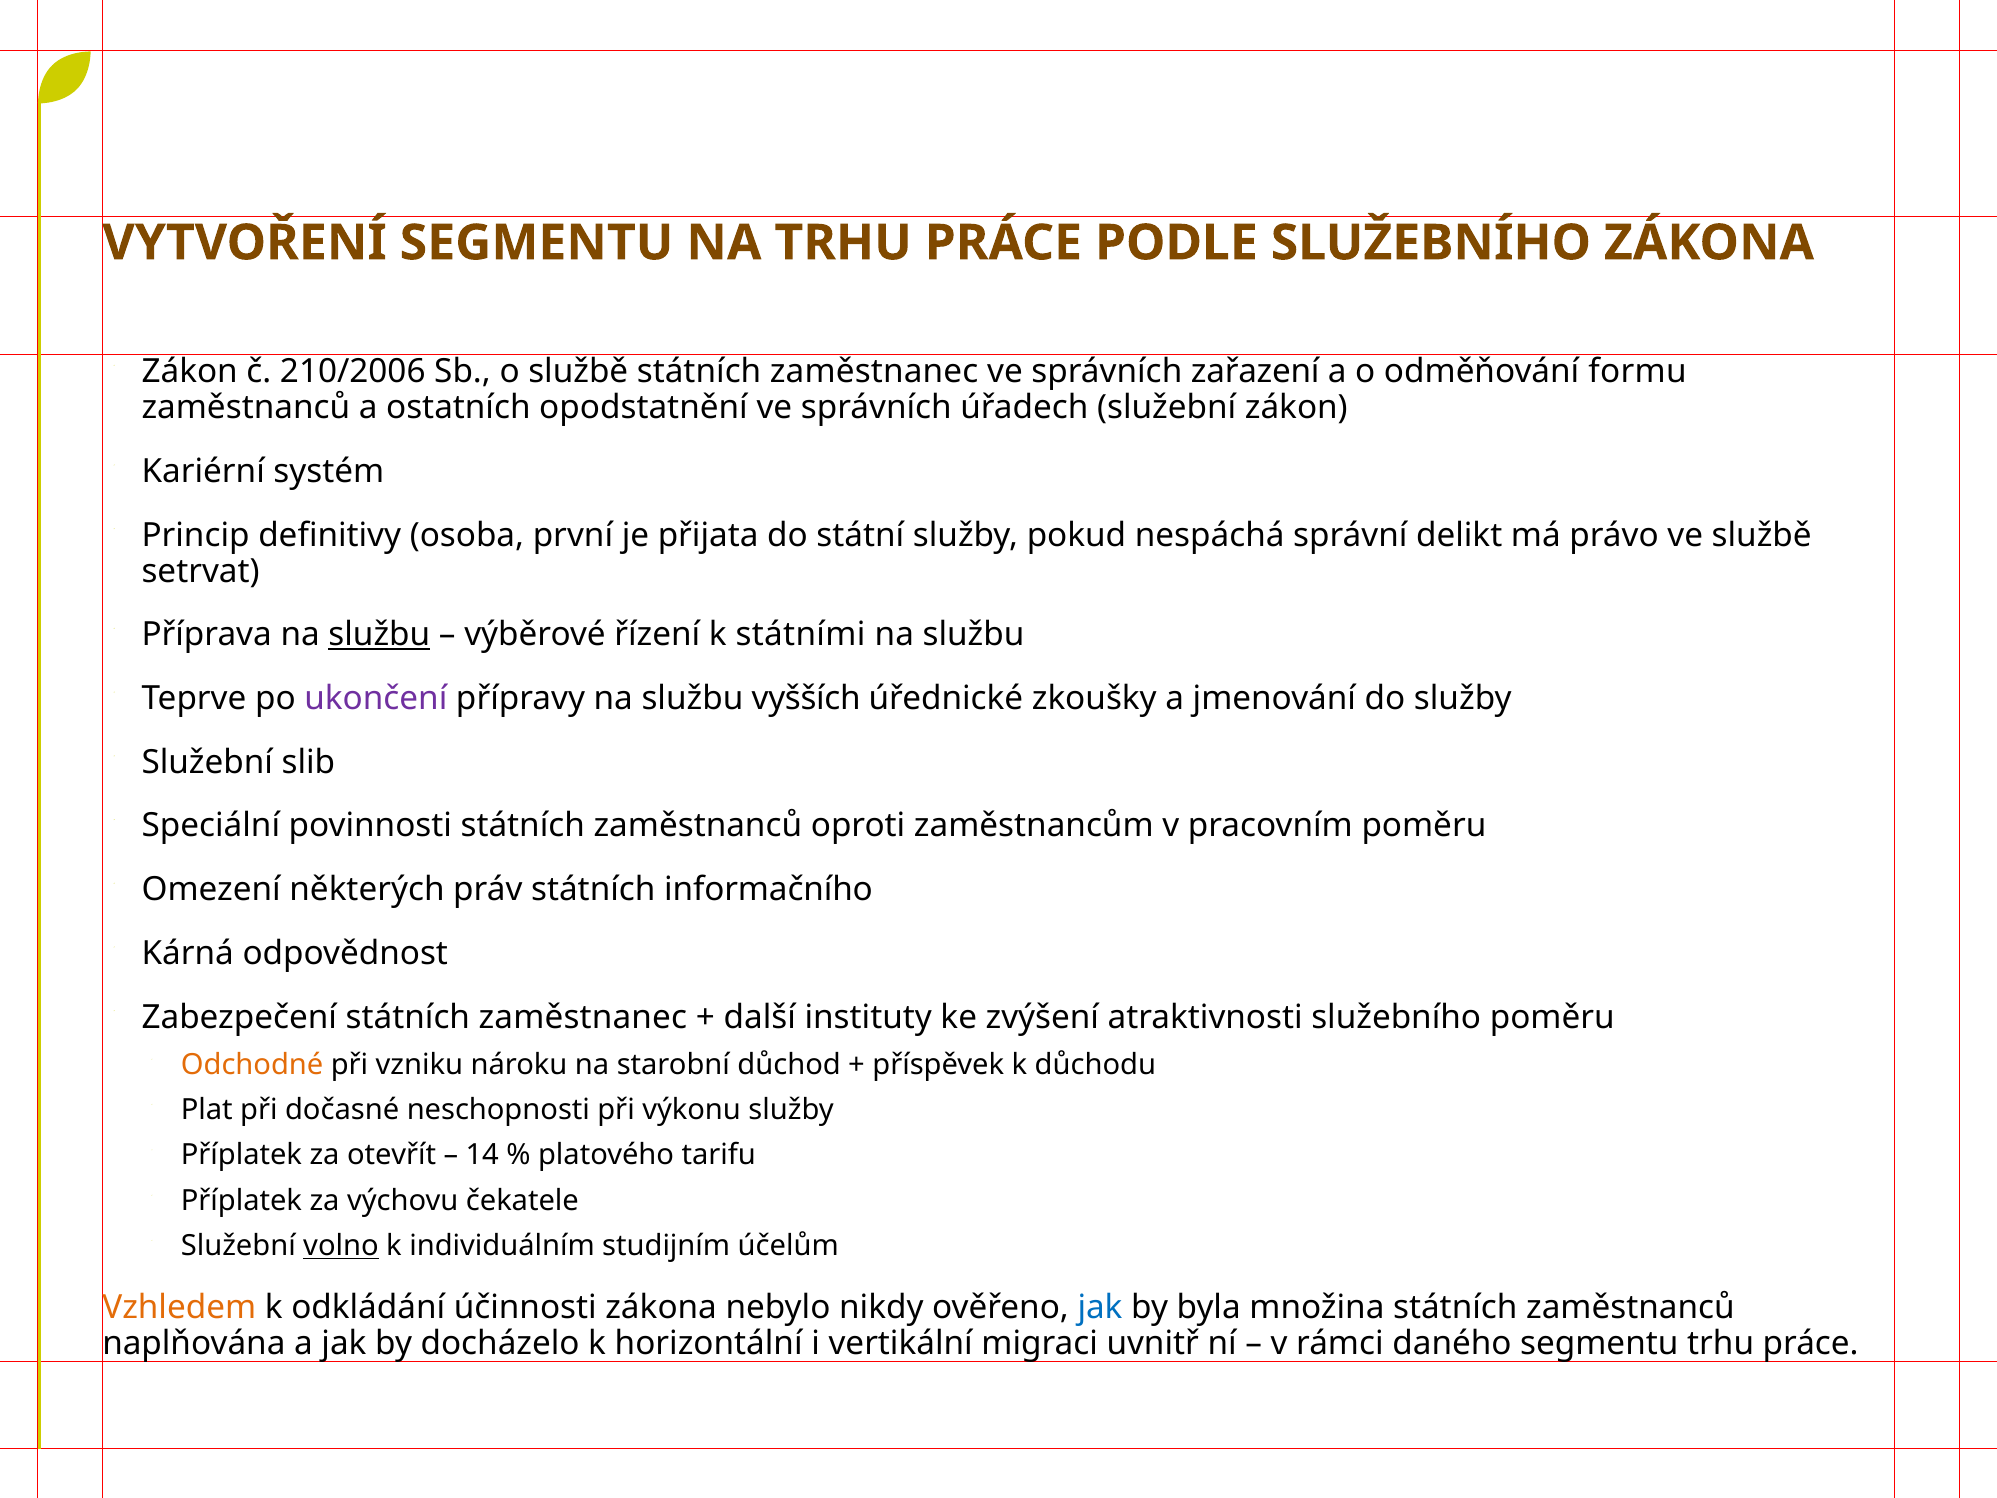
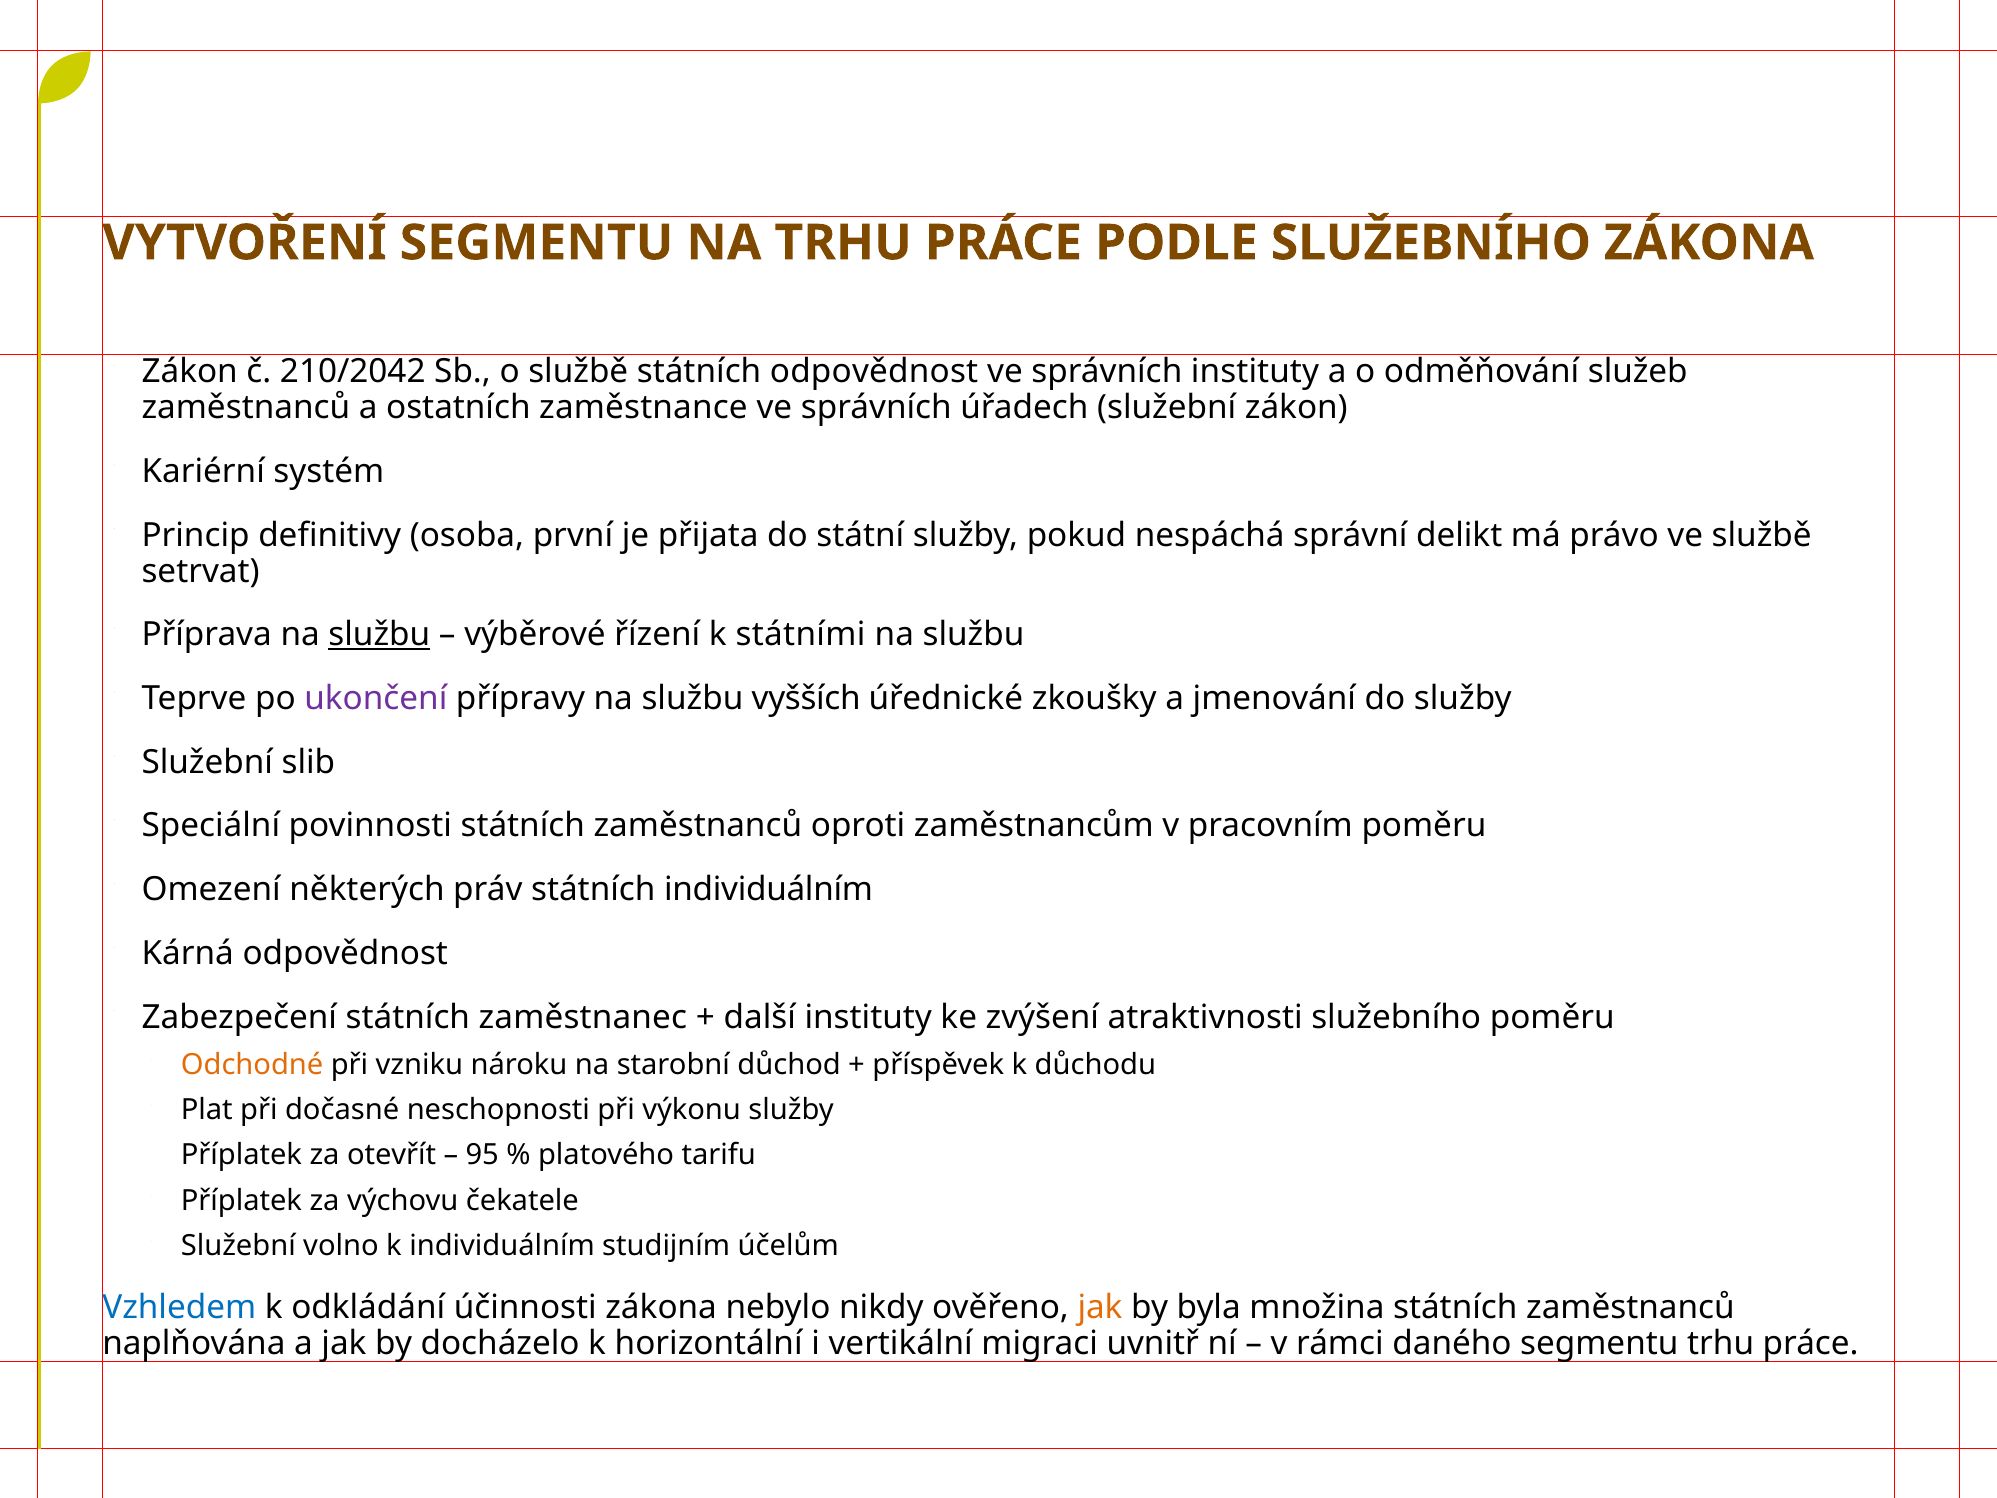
210/2006: 210/2006 -> 210/2042
službě státních zaměstnanec: zaměstnanec -> odpovědnost
správních zařazení: zařazení -> instituty
formu: formu -> služeb
opodstatnění: opodstatnění -> zaměstnance
státních informačního: informačního -> individuálním
14: 14 -> 95
volno underline: present -> none
Vzhledem colour: orange -> blue
jak at (1100, 1307) colour: blue -> orange
